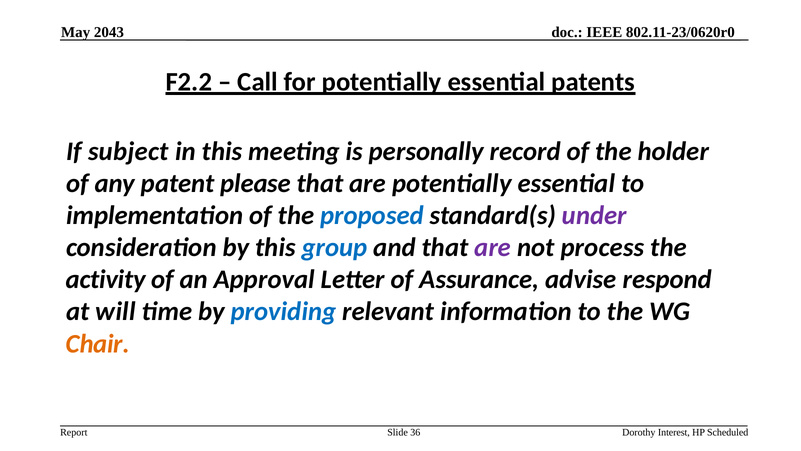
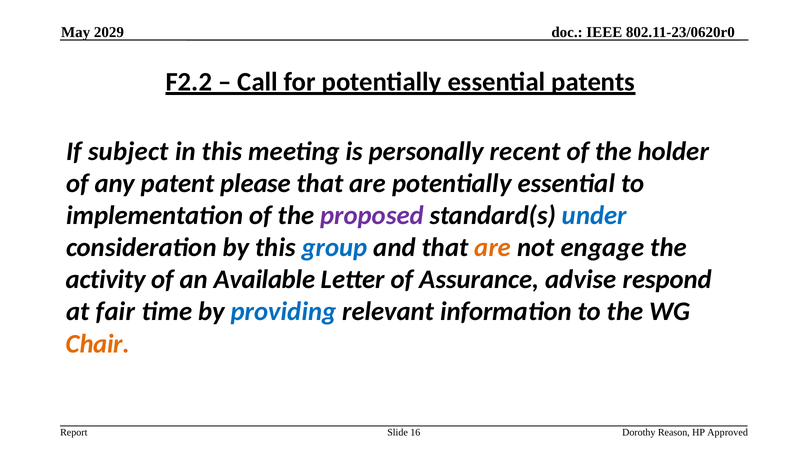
2043: 2043 -> 2029
record: record -> recent
proposed colour: blue -> purple
under colour: purple -> blue
are at (493, 247) colour: purple -> orange
process: process -> engage
Approval: Approval -> Available
will: will -> fair
36: 36 -> 16
Interest: Interest -> Reason
Scheduled: Scheduled -> Approved
